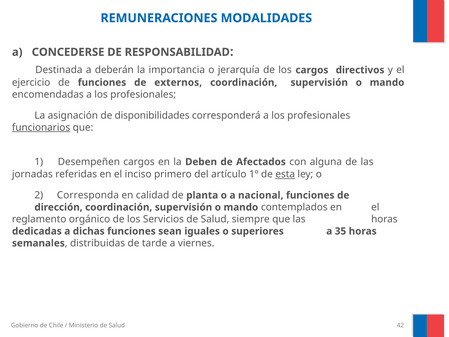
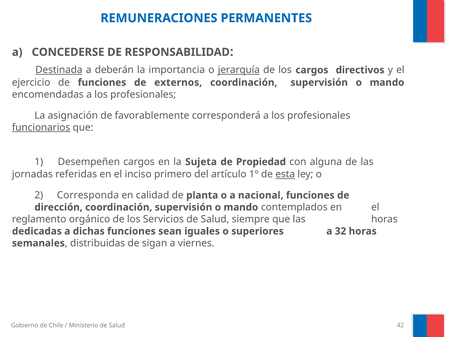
MODALIDADES: MODALIDADES -> PERMANENTES
Destinada underline: none -> present
jerarquía underline: none -> present
disponibilidades: disponibilidades -> favorablemente
Deben: Deben -> Sujeta
Afectados: Afectados -> Propiedad
35: 35 -> 32
tarde: tarde -> sigan
